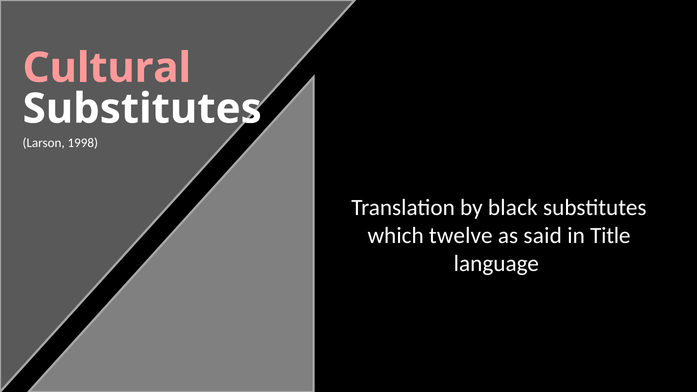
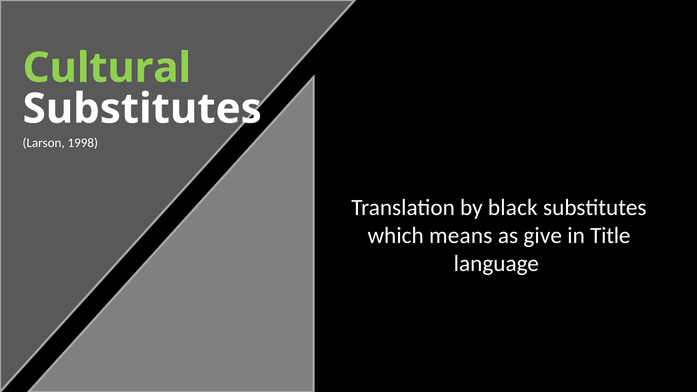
Cultural colour: pink -> light green
twelve: twelve -> means
said: said -> give
